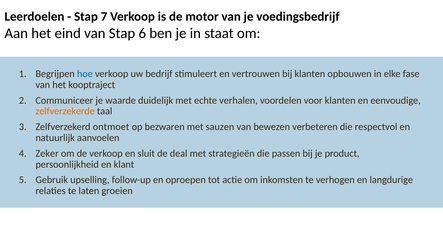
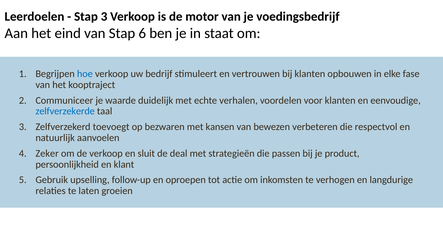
Stap 7: 7 -> 3
zelfverzekerde colour: orange -> blue
ontmoet: ontmoet -> toevoegt
sauzen: sauzen -> kansen
